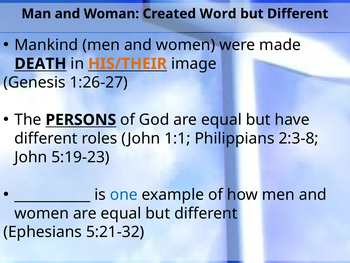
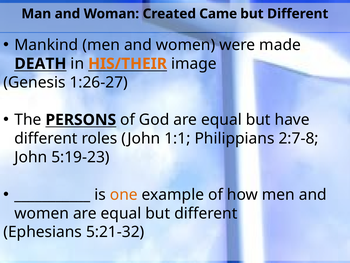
Word: Word -> Came
2:3-8: 2:3-8 -> 2:7-8
one colour: blue -> orange
